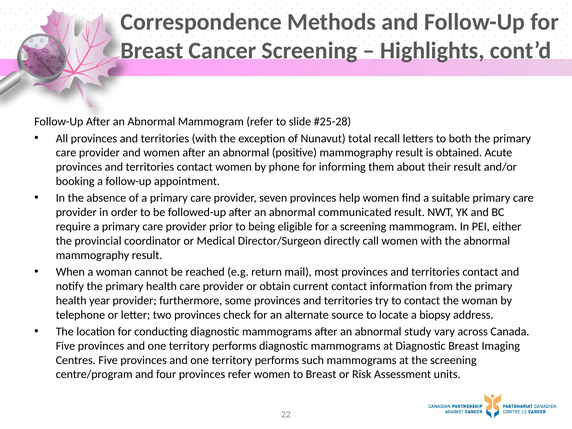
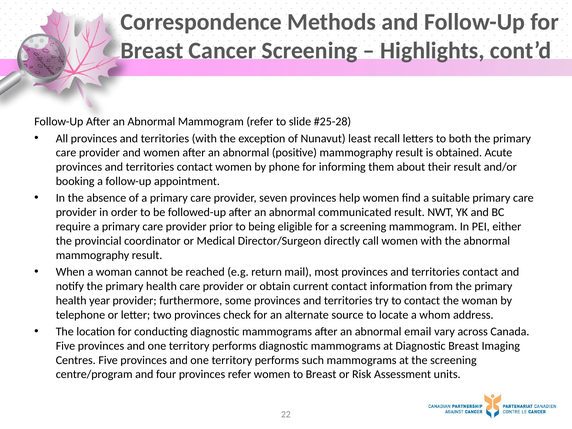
total: total -> least
biopsy: biopsy -> whom
study: study -> email
